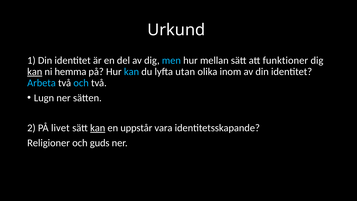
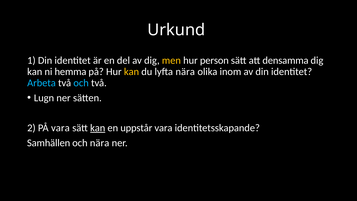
men colour: light blue -> yellow
mellan: mellan -> person
funktioner: funktioner -> densamma
kan at (35, 72) underline: present -> none
kan at (132, 72) colour: light blue -> yellow
lyfta utan: utan -> nära
PÅ livet: livet -> vara
Religioner: Religioner -> Samhällen
och guds: guds -> nära
